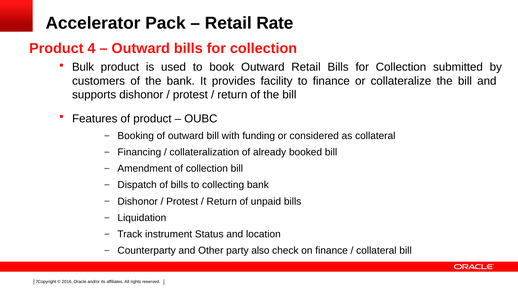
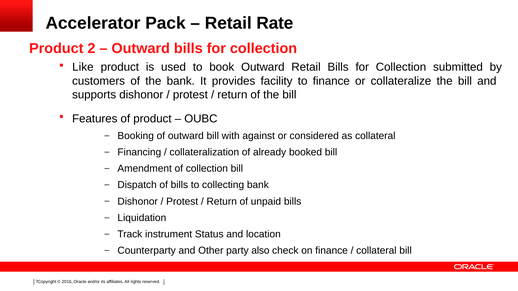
4: 4 -> 2
Bulk: Bulk -> Like
funding: funding -> against
